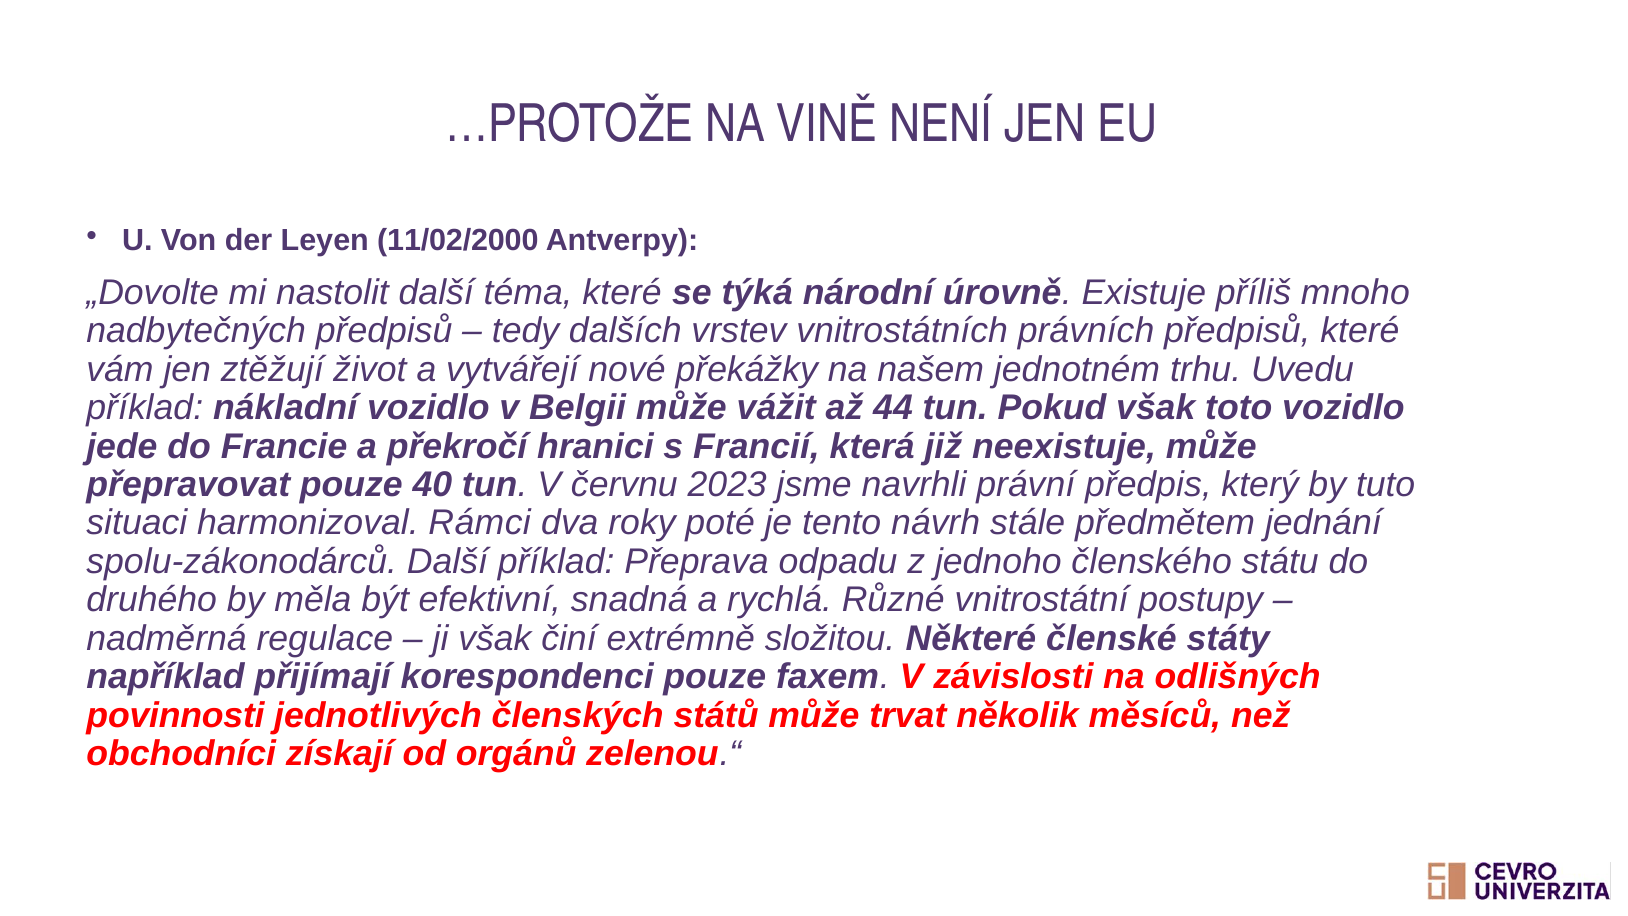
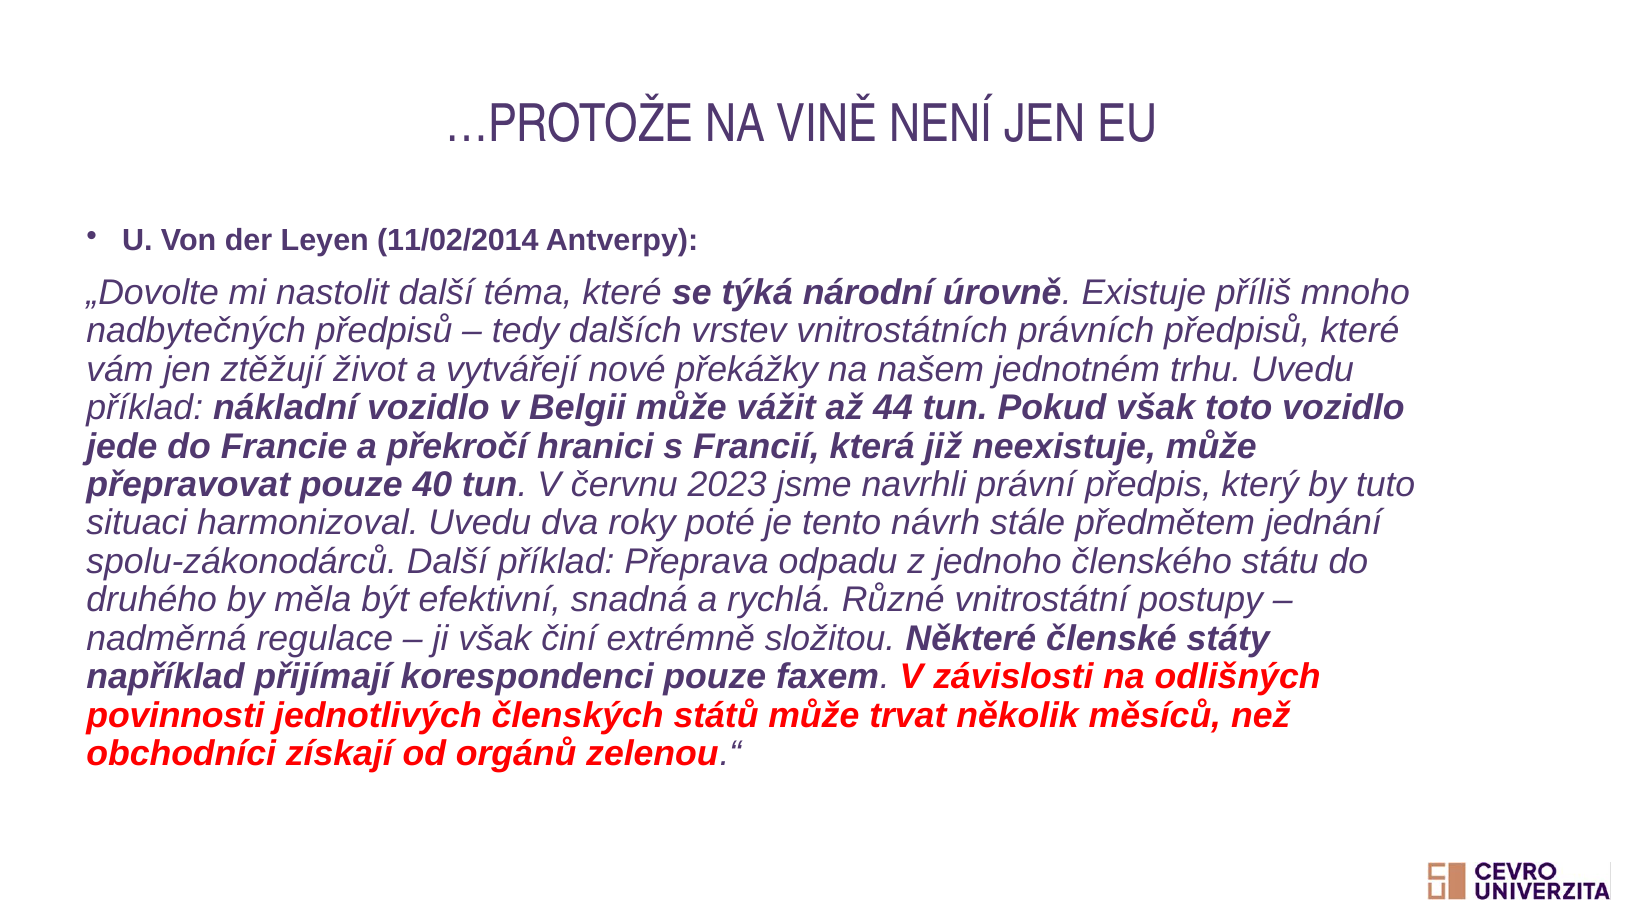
11/02/2000: 11/02/2000 -> 11/02/2014
harmonizoval Rámci: Rámci -> Uvedu
